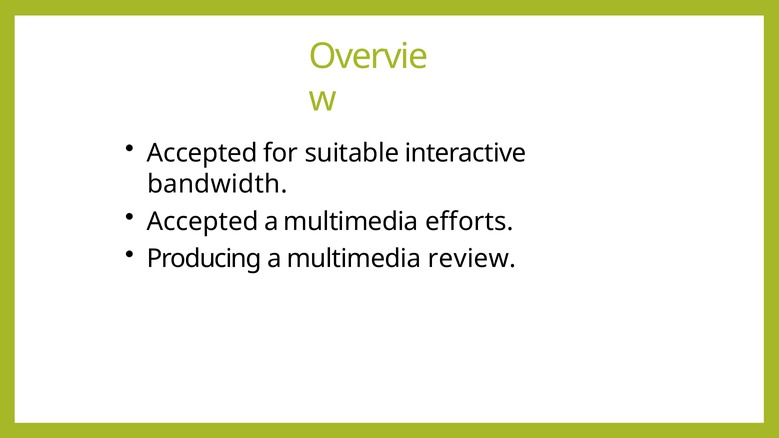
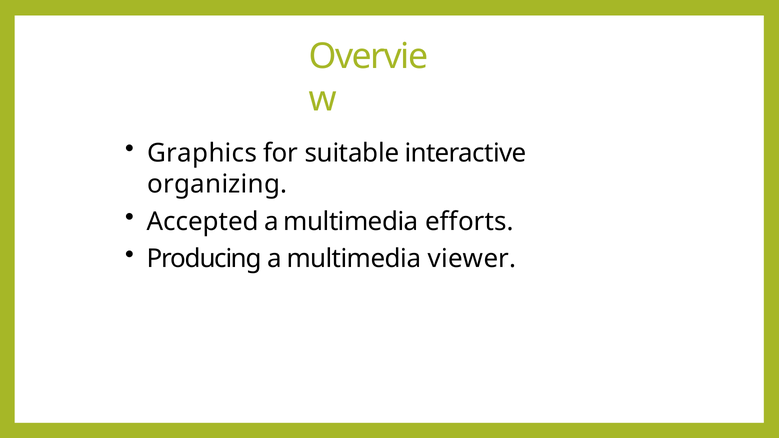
Accepted at (202, 153): Accepted -> Graphics
bandwidth: bandwidth -> organizing
review: review -> viewer
